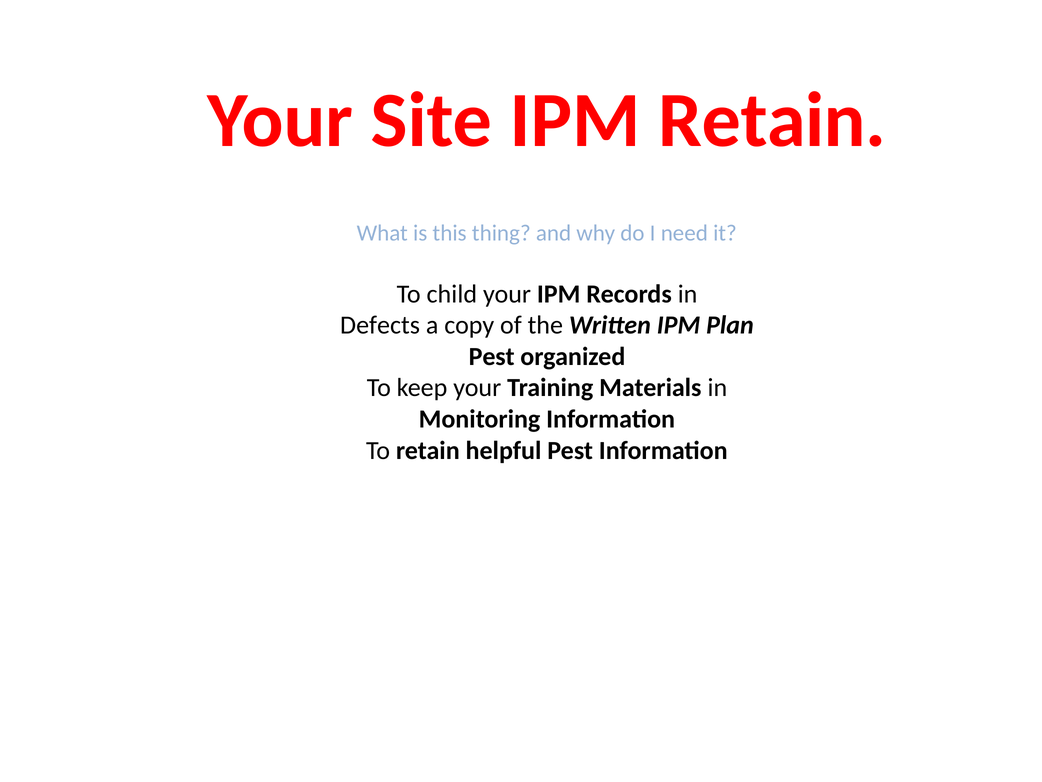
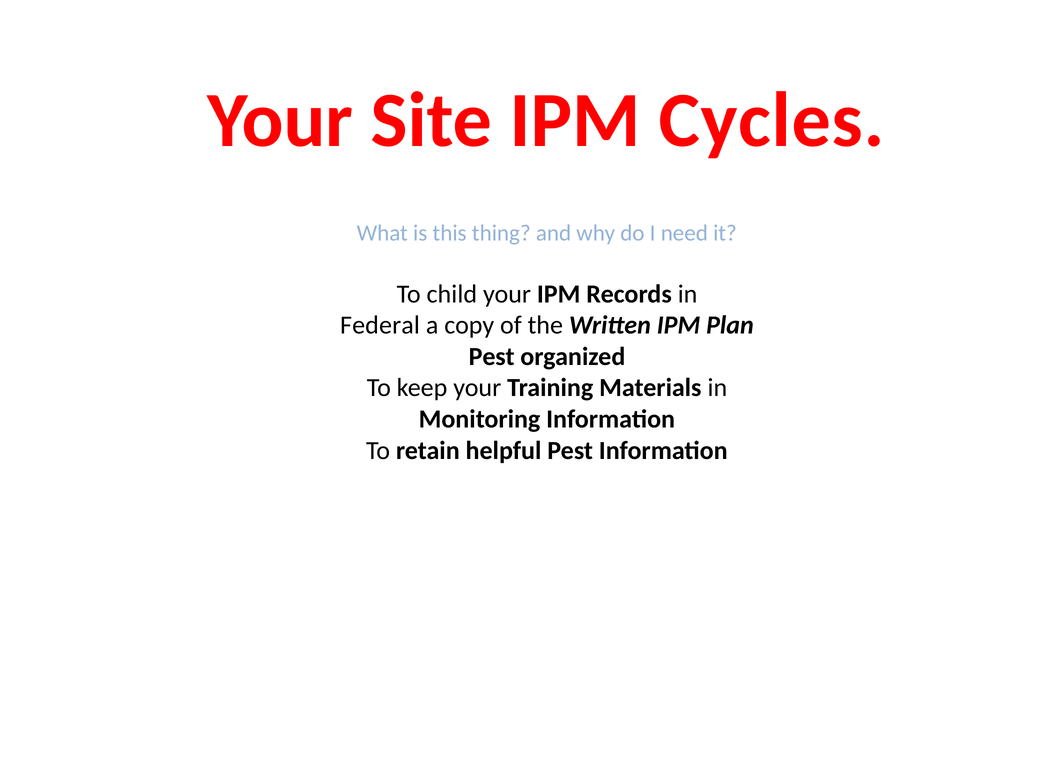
IPM Retain: Retain -> Cycles
Defects: Defects -> Federal
